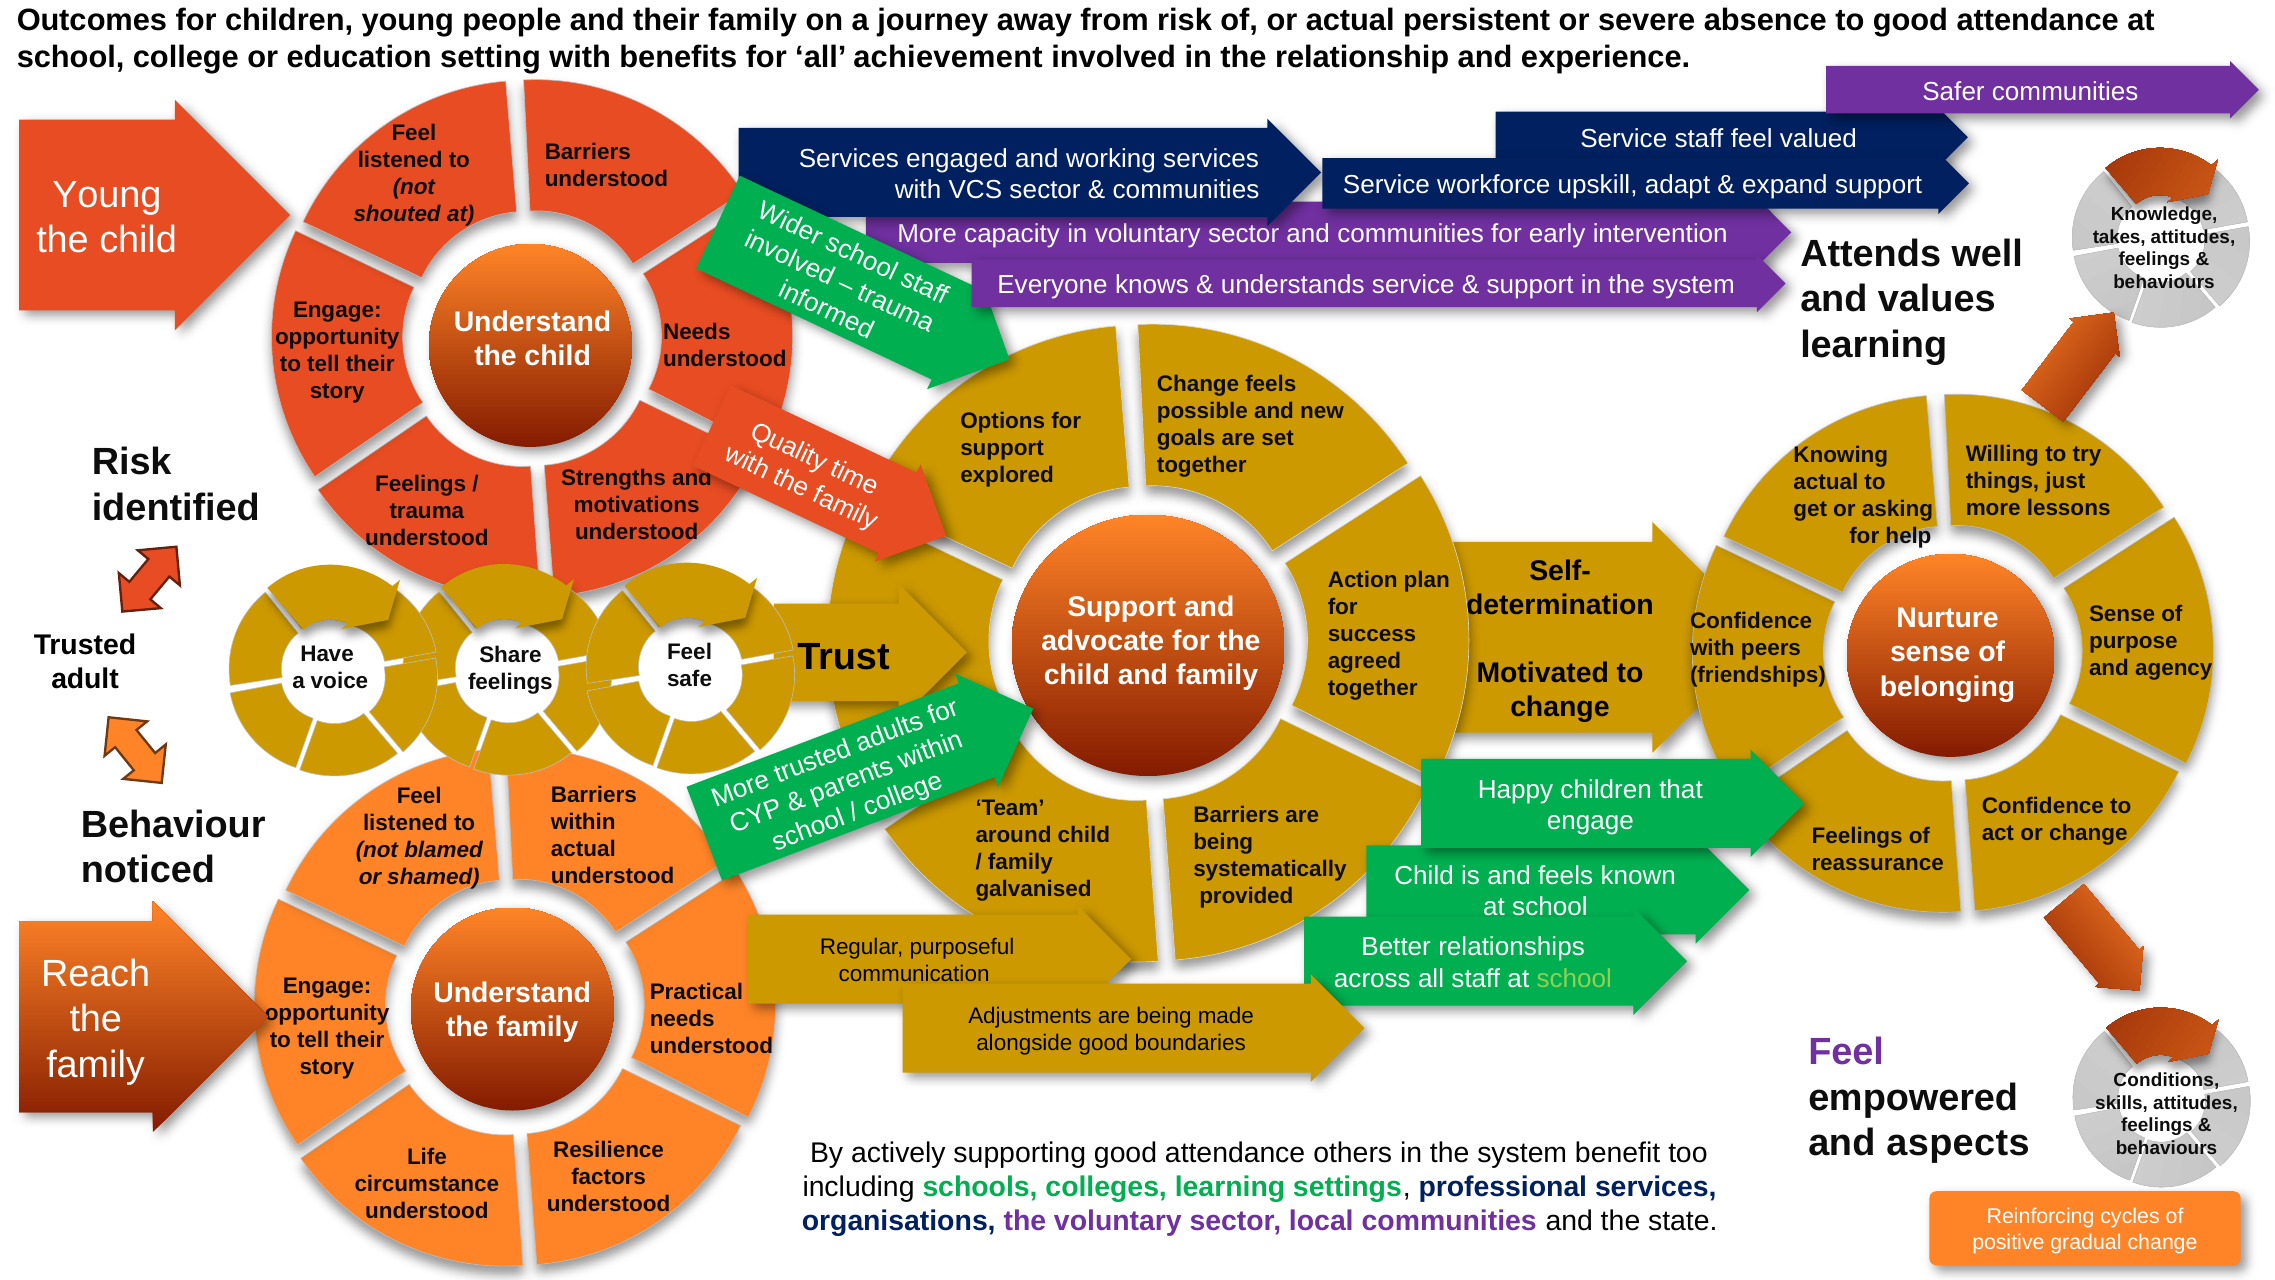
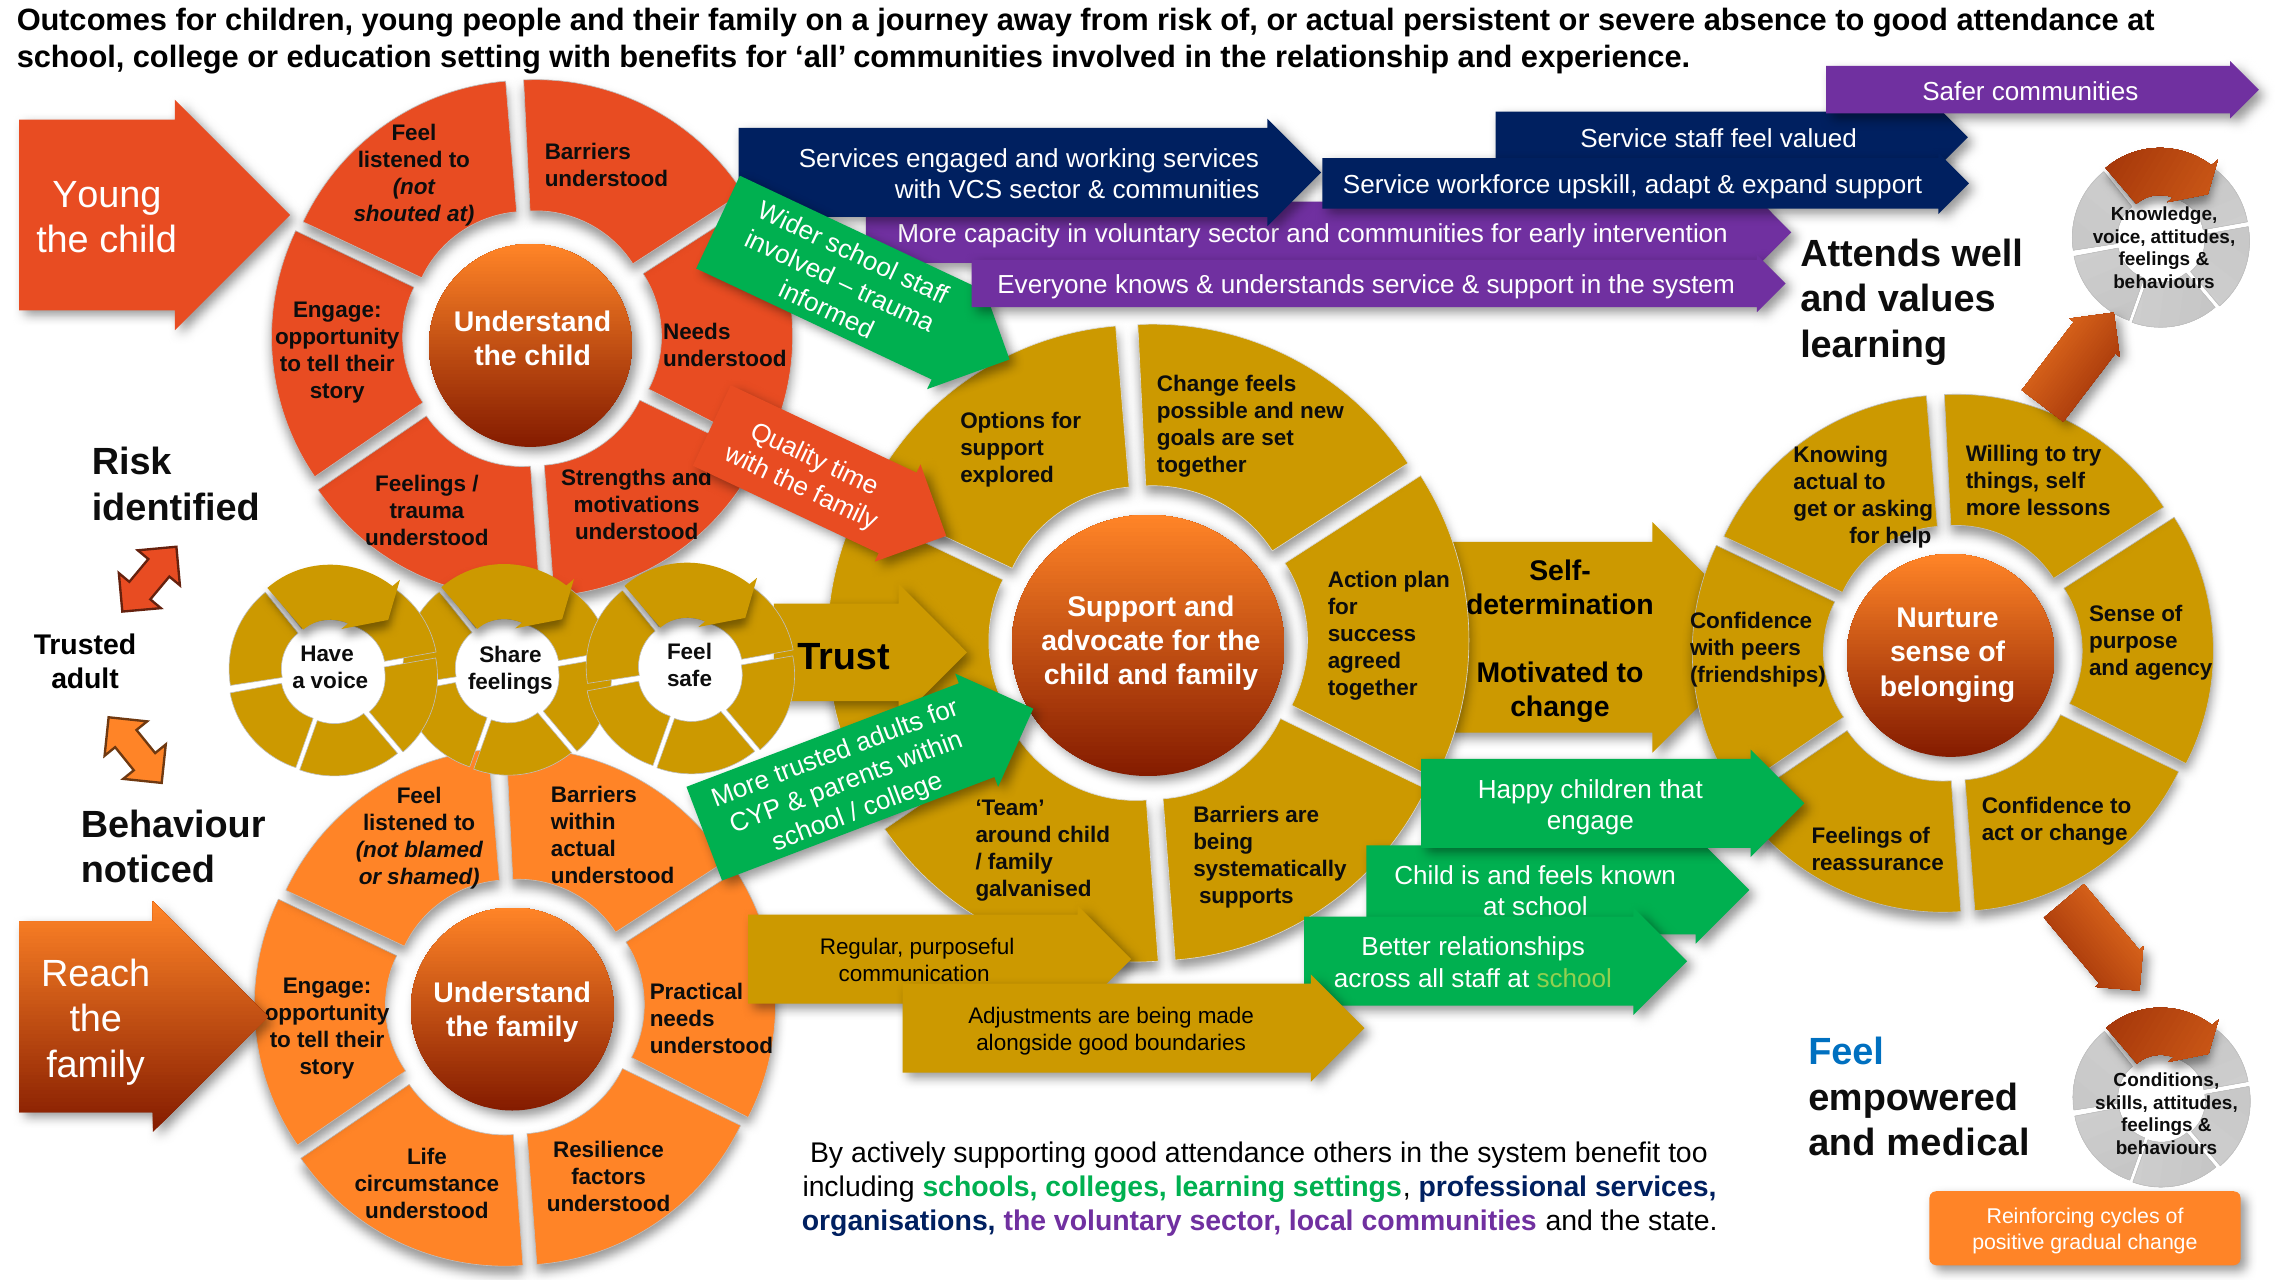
all achievement: achievement -> communities
takes at (2119, 237): takes -> voice
just: just -> self
provided: provided -> supports
Feel at (1846, 1052) colour: purple -> blue
aspects: aspects -> medical
